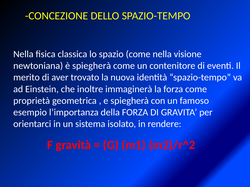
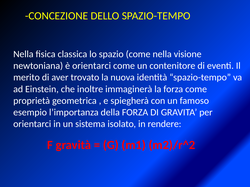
è spiegherà: spiegherà -> orientarci
